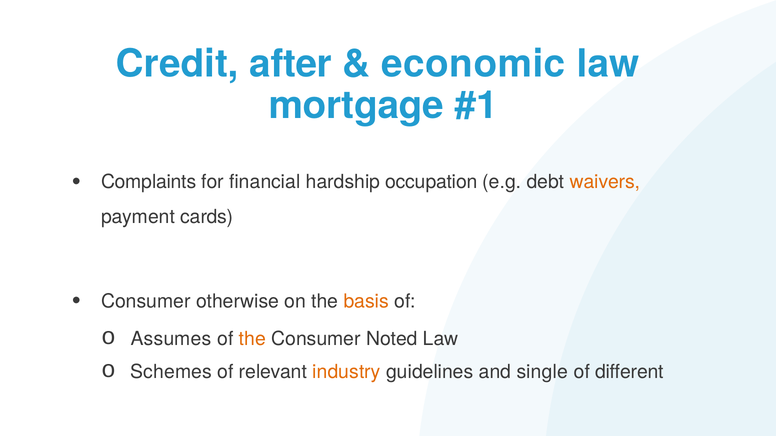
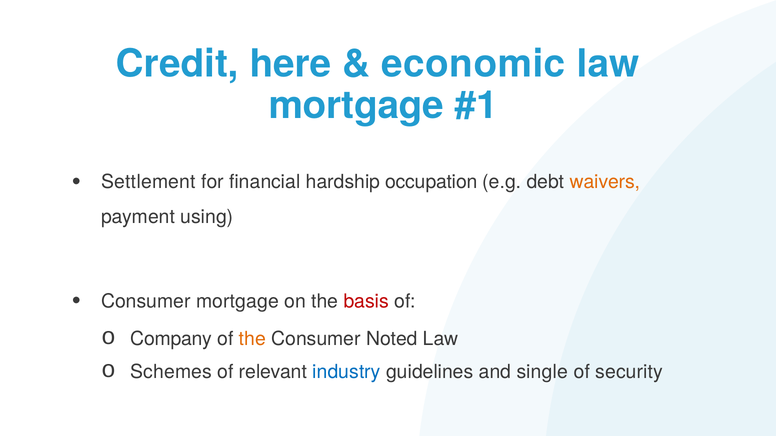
after: after -> here
Complaints: Complaints -> Settlement
cards: cards -> using
Consumer otherwise: otherwise -> mortgage
basis colour: orange -> red
Assumes: Assumes -> Company
industry colour: orange -> blue
different: different -> security
